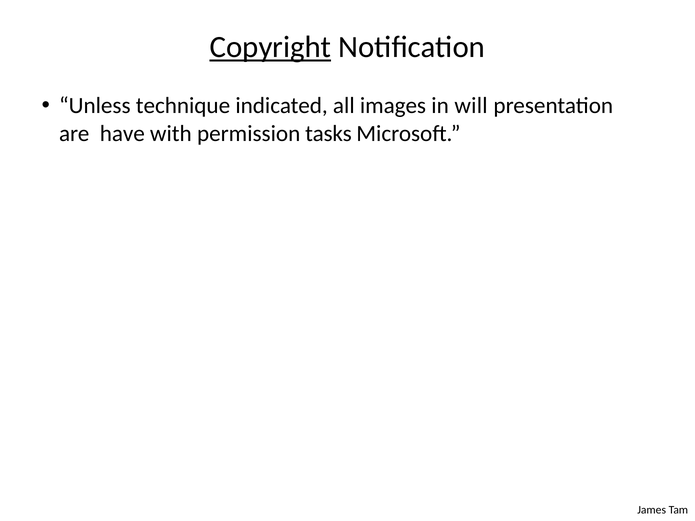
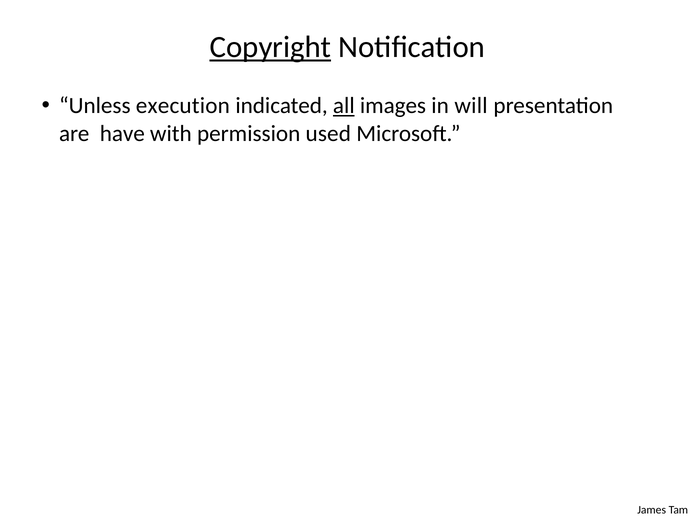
technique: technique -> execution
all underline: none -> present
tasks: tasks -> used
